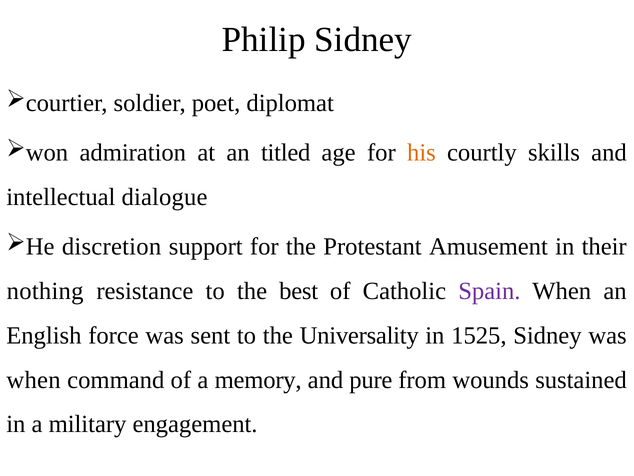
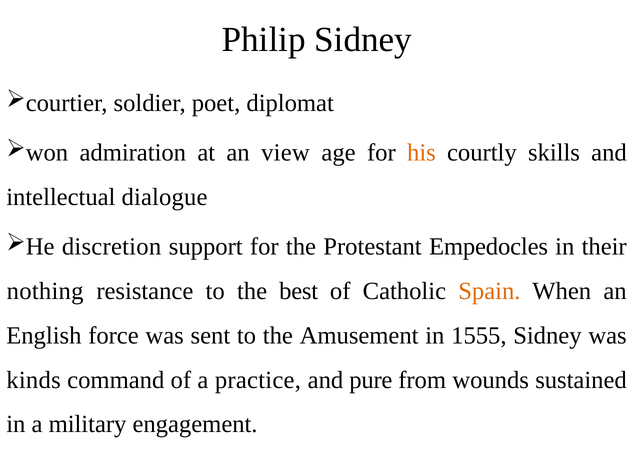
titled: titled -> view
Amusement: Amusement -> Empedocles
Spain colour: purple -> orange
Universality: Universality -> Amusement
1525: 1525 -> 1555
when at (34, 380): when -> kinds
memory: memory -> practice
